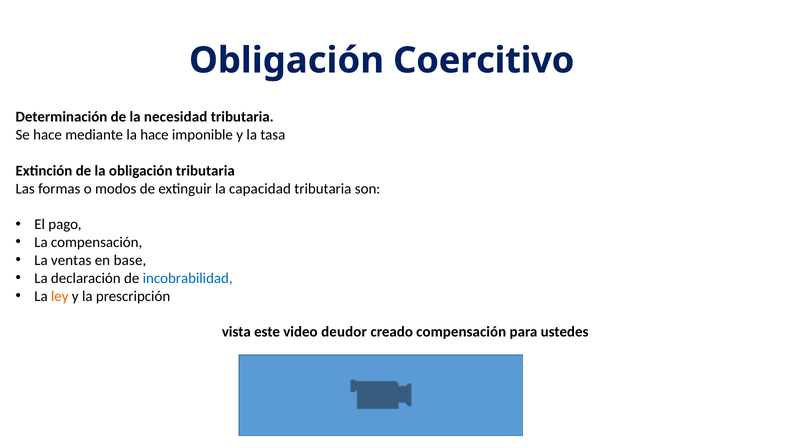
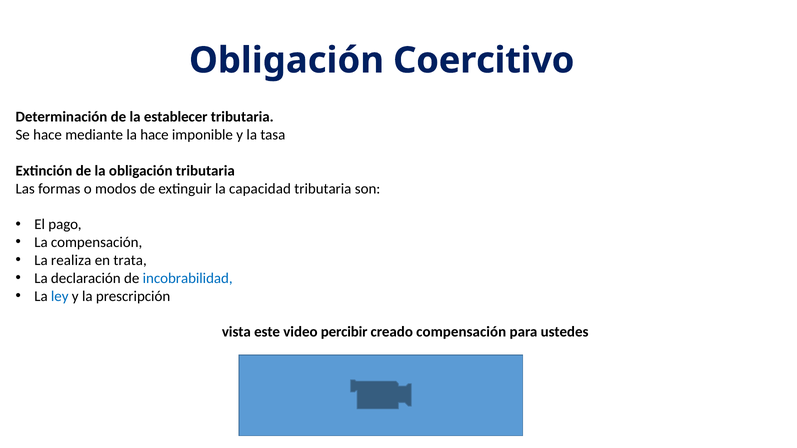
necesidad: necesidad -> establecer
ventas: ventas -> realiza
base: base -> trata
ley colour: orange -> blue
deudor: deudor -> percibir
